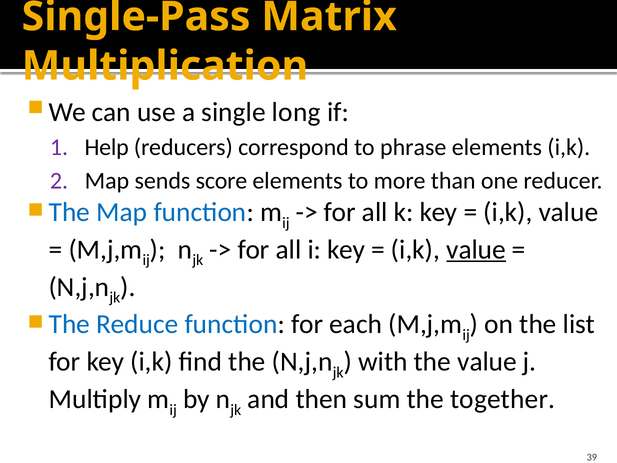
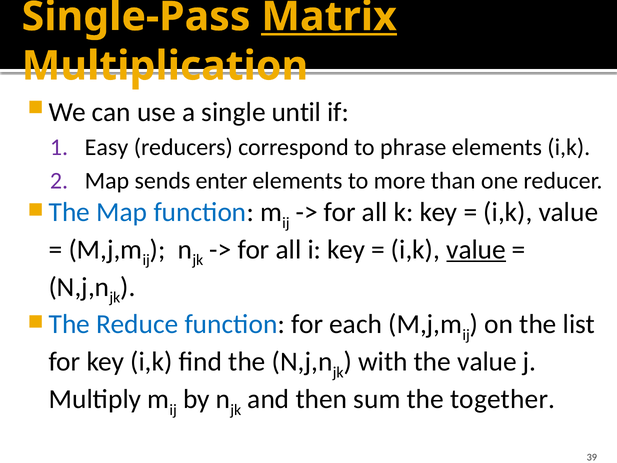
Matrix underline: none -> present
long: long -> until
Help: Help -> Easy
score: score -> enter
